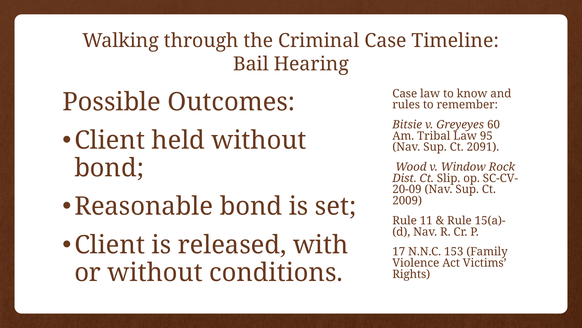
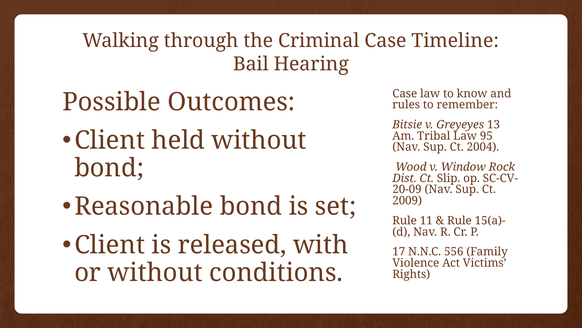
60: 60 -> 13
2091: 2091 -> 2004
153: 153 -> 556
